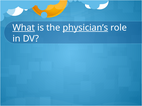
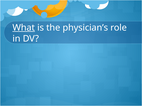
physician’s underline: present -> none
